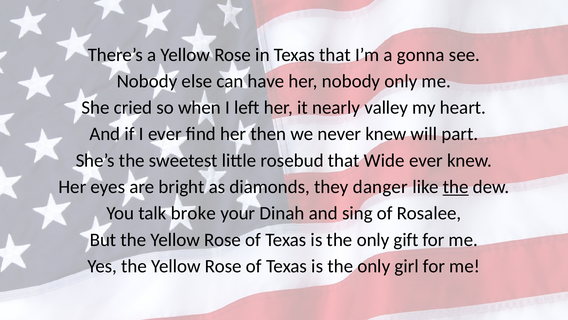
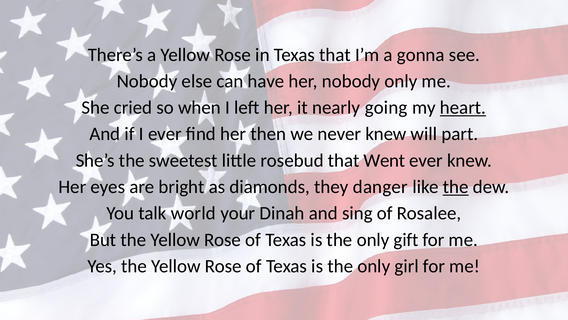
valley: valley -> going
heart underline: none -> present
Wide: Wide -> Went
broke: broke -> world
